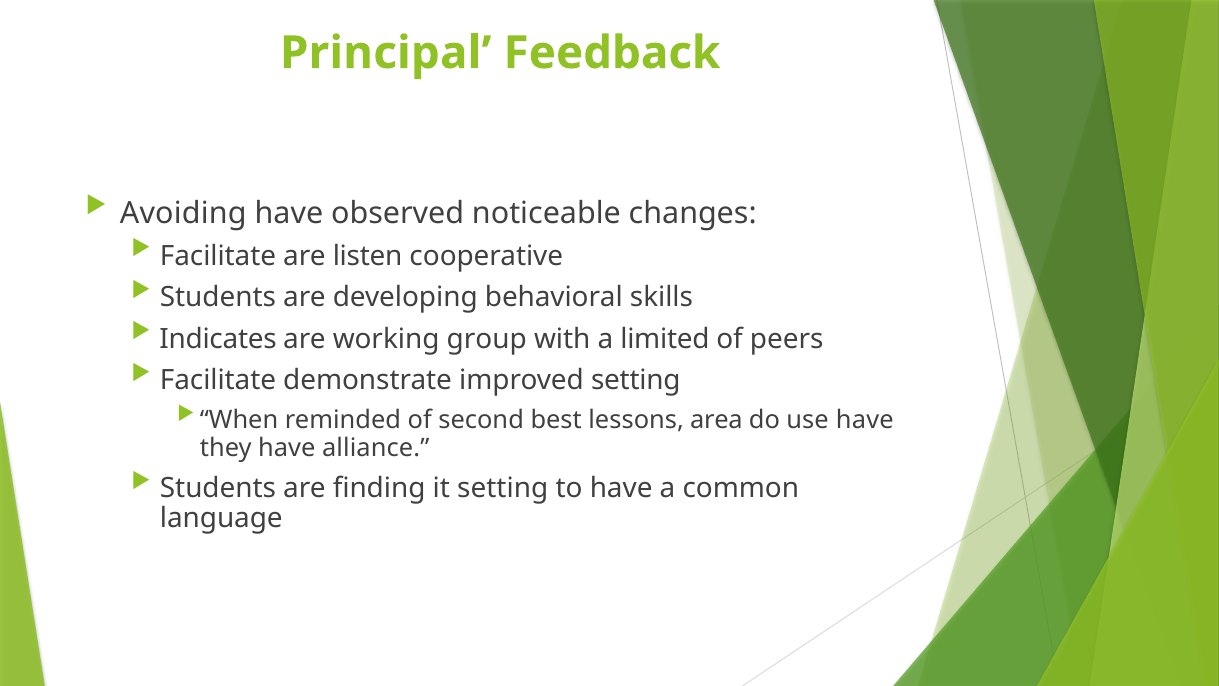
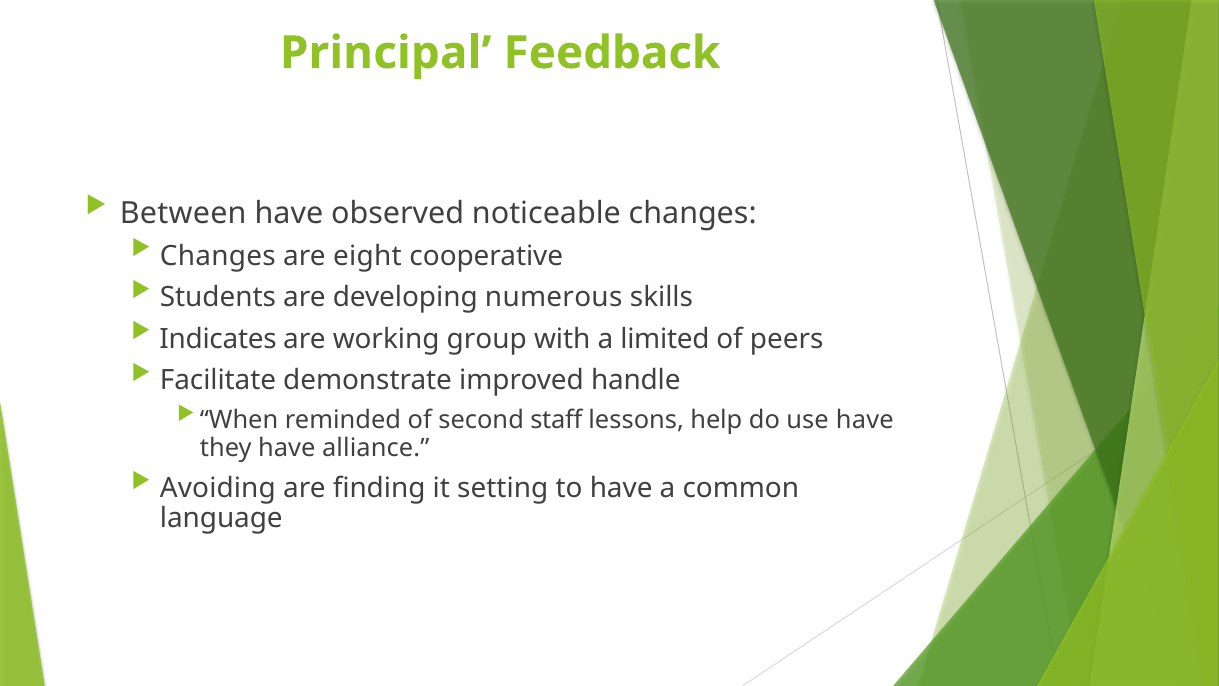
Avoiding: Avoiding -> Between
Facilitate at (218, 256): Facilitate -> Changes
listen: listen -> eight
behavioral: behavioral -> numerous
improved setting: setting -> handle
best: best -> staff
area: area -> help
Students at (218, 488): Students -> Avoiding
